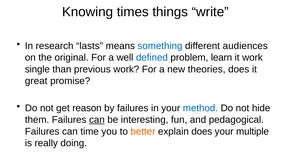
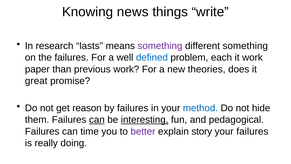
times: times -> news
something at (160, 46) colour: blue -> purple
different audiences: audiences -> something
the original: original -> failures
learn: learn -> each
single: single -> paper
interesting underline: none -> present
better colour: orange -> purple
explain does: does -> story
your multiple: multiple -> failures
